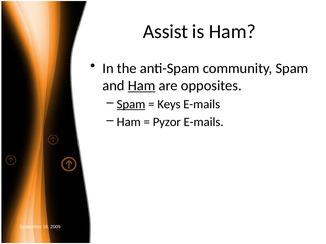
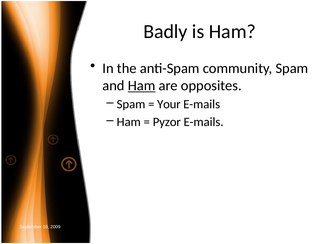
Assist: Assist -> Badly
Spam at (131, 104) underline: present -> none
Keys: Keys -> Your
